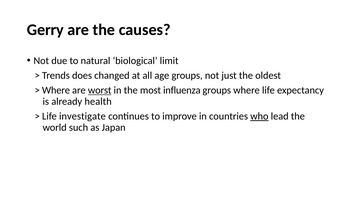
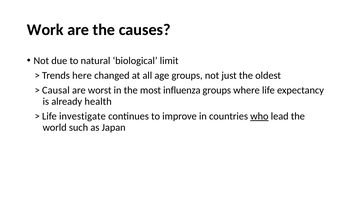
Gerry: Gerry -> Work
does: does -> here
Where at (56, 90): Where -> Causal
worst underline: present -> none
